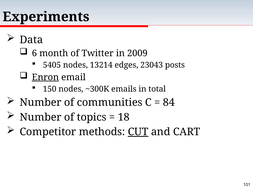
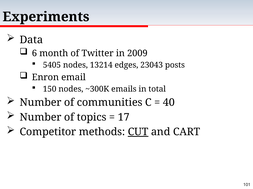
Enron underline: present -> none
84: 84 -> 40
18: 18 -> 17
